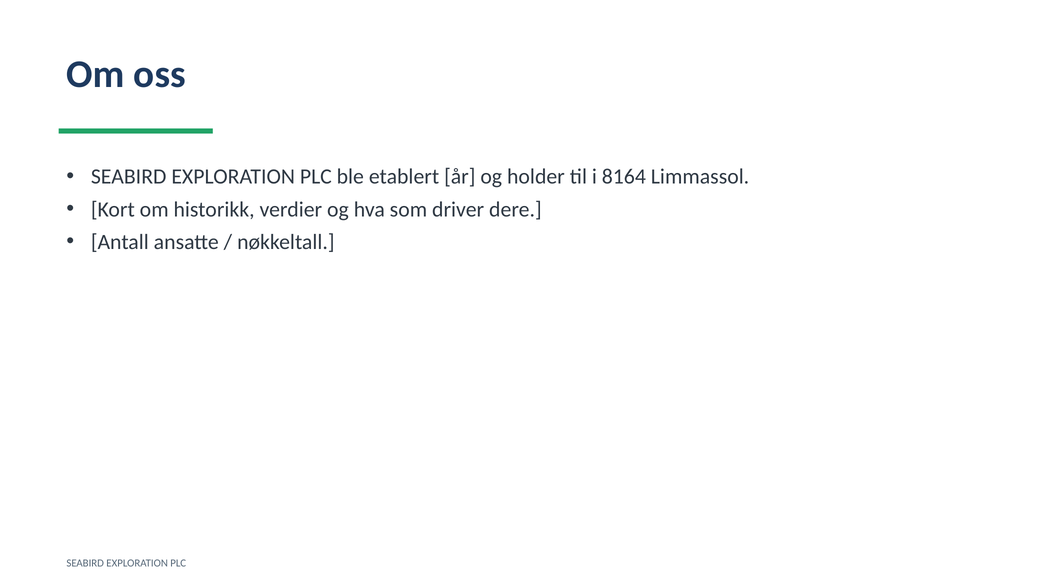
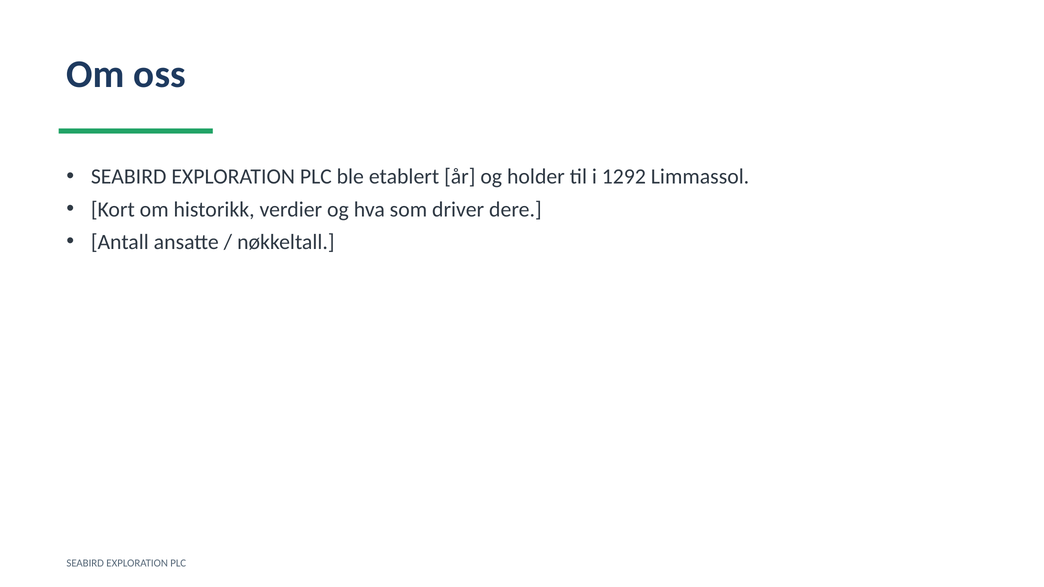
8164: 8164 -> 1292
